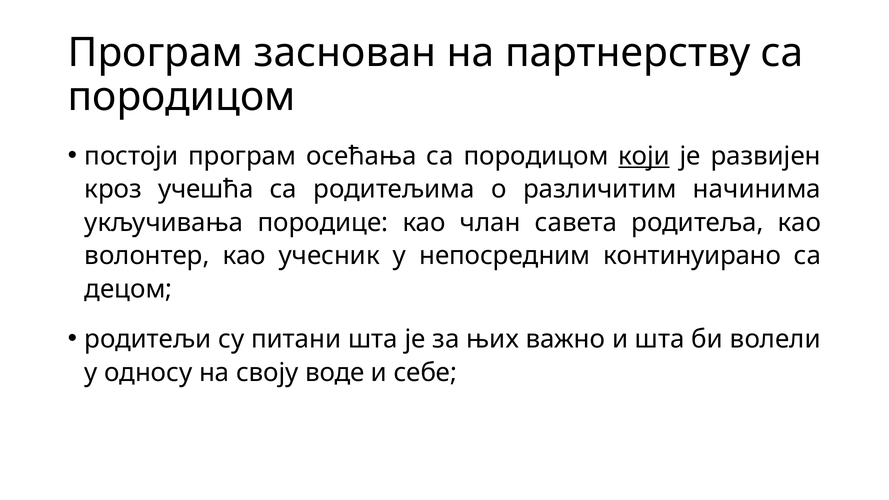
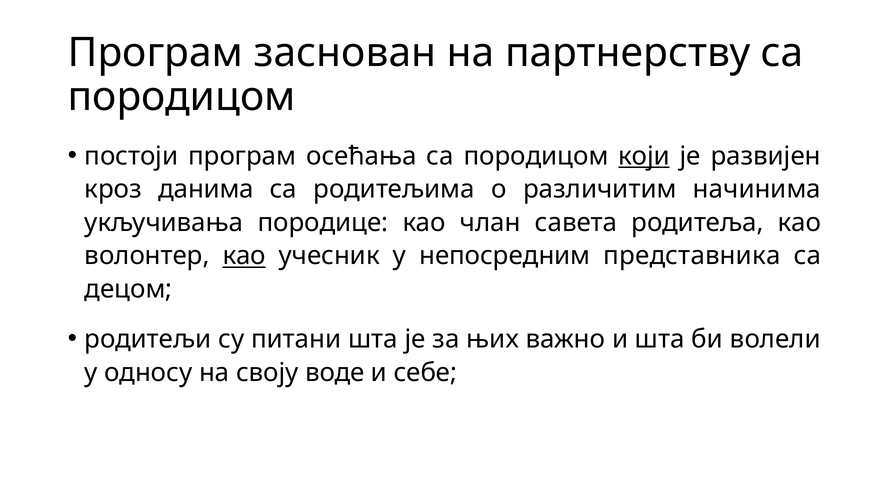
учешћа: учешћа -> данима
као at (244, 256) underline: none -> present
континуирано: континуирано -> представника
